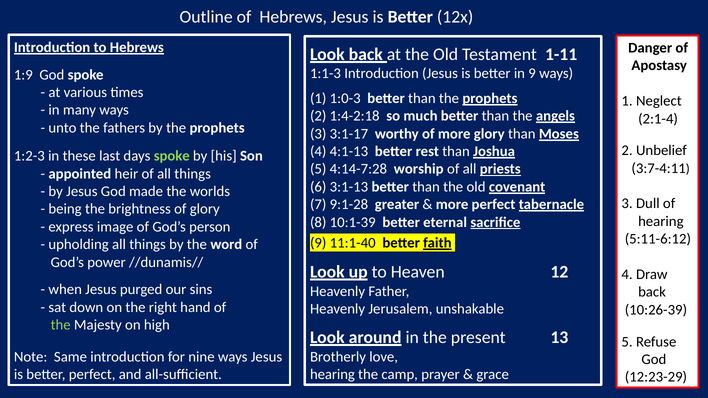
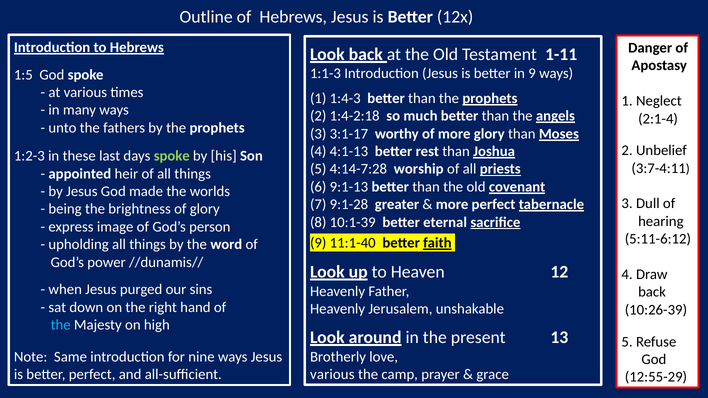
1:9: 1:9 -> 1:5
1:0-3: 1:0-3 -> 1:4-3
3:1-13: 3:1-13 -> 9:1-13
the at (61, 325) colour: light green -> light blue
hearing at (332, 375): hearing -> various
12:23-29: 12:23-29 -> 12:55-29
